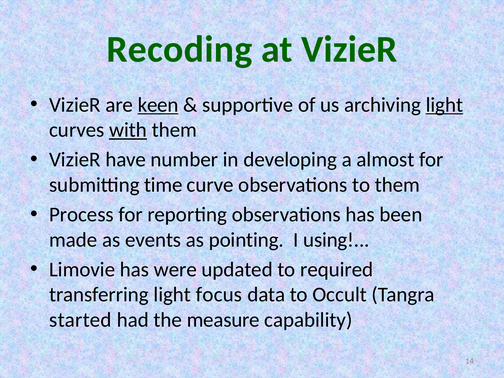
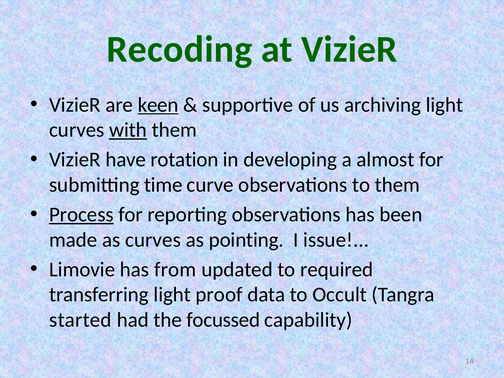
light at (444, 105) underline: present -> none
number: number -> rotation
Process underline: none -> present
as events: events -> curves
using: using -> issue
were: were -> from
focus: focus -> proof
measure: measure -> focussed
